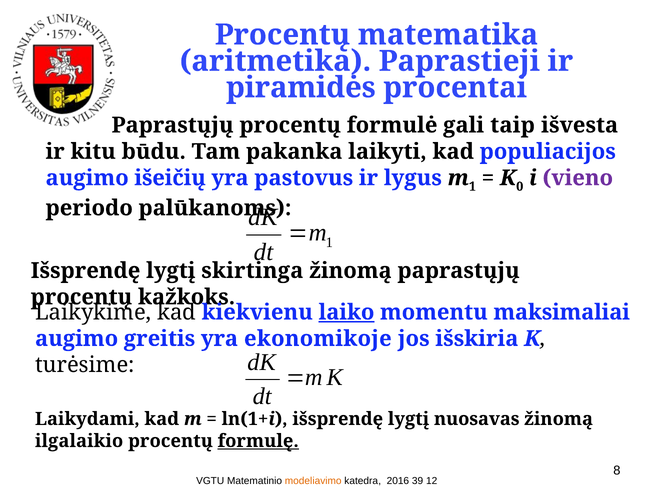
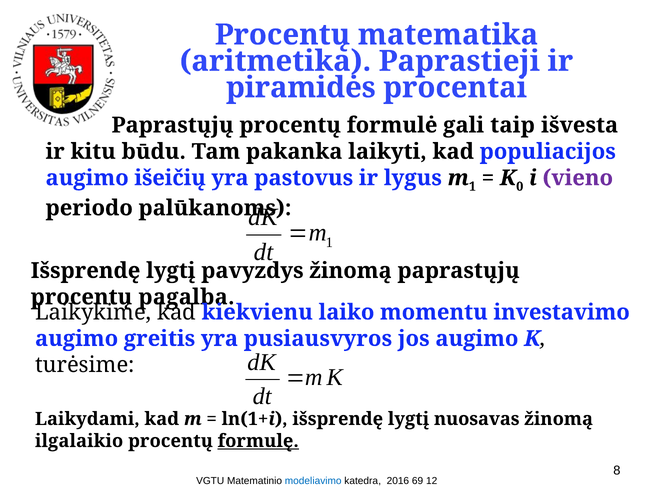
skirtinga: skirtinga -> pavyzdys
kažkoks: kažkoks -> pagalba
laiko underline: present -> none
maksimaliai: maksimaliai -> investavimo
ekonomikoje: ekonomikoje -> pusiausvyros
jos išskiria: išskiria -> augimo
modeliavimo colour: orange -> blue
39: 39 -> 69
